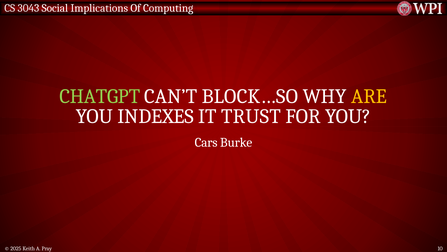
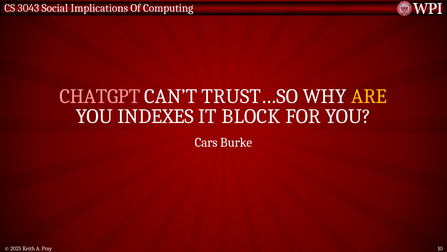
CHATGPT colour: light green -> pink
BLOCK…SO: BLOCK…SO -> TRUST…SO
TRUST: TRUST -> BLOCK
